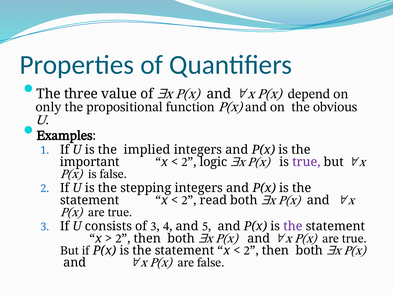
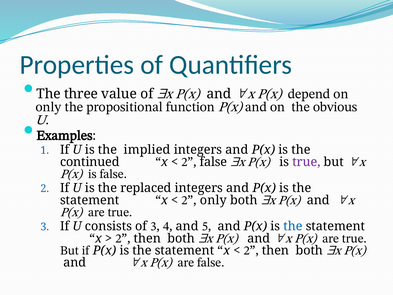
important: important -> continued
logic at (213, 162): logic -> false
stepping: stepping -> replaced
read at (213, 200): read -> only
the at (293, 226) colour: purple -> blue
